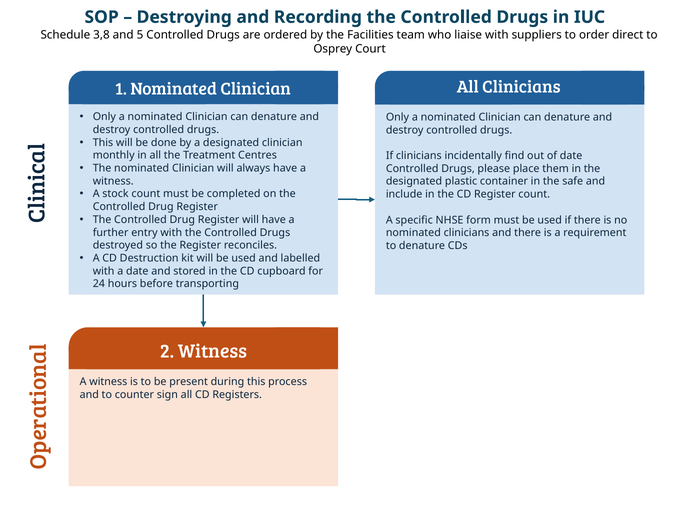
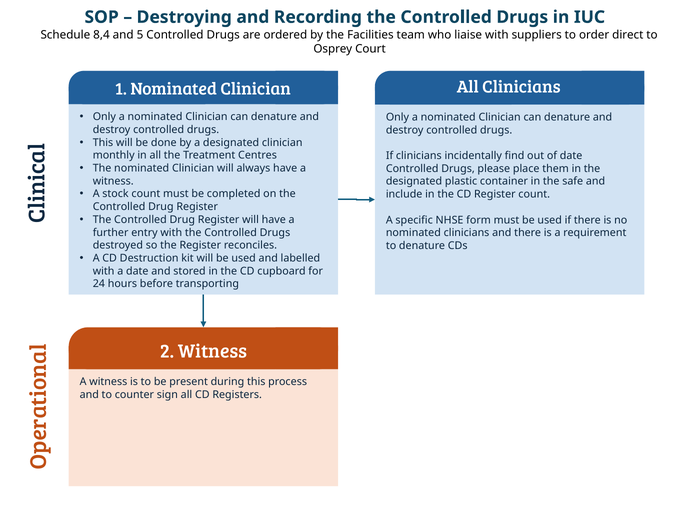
3,8: 3,8 -> 8,4
